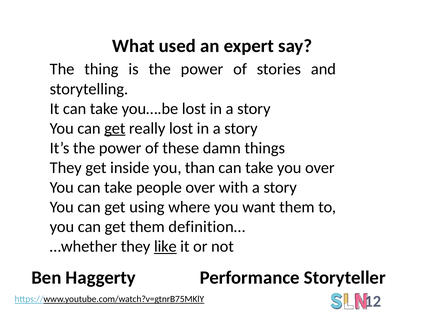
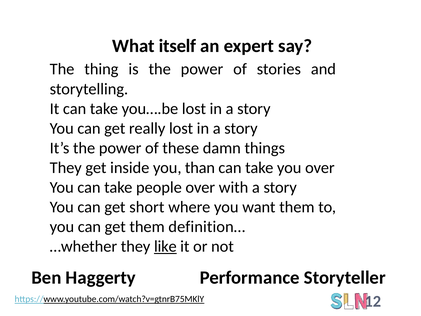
used: used -> itself
get at (115, 128) underline: present -> none
using: using -> short
